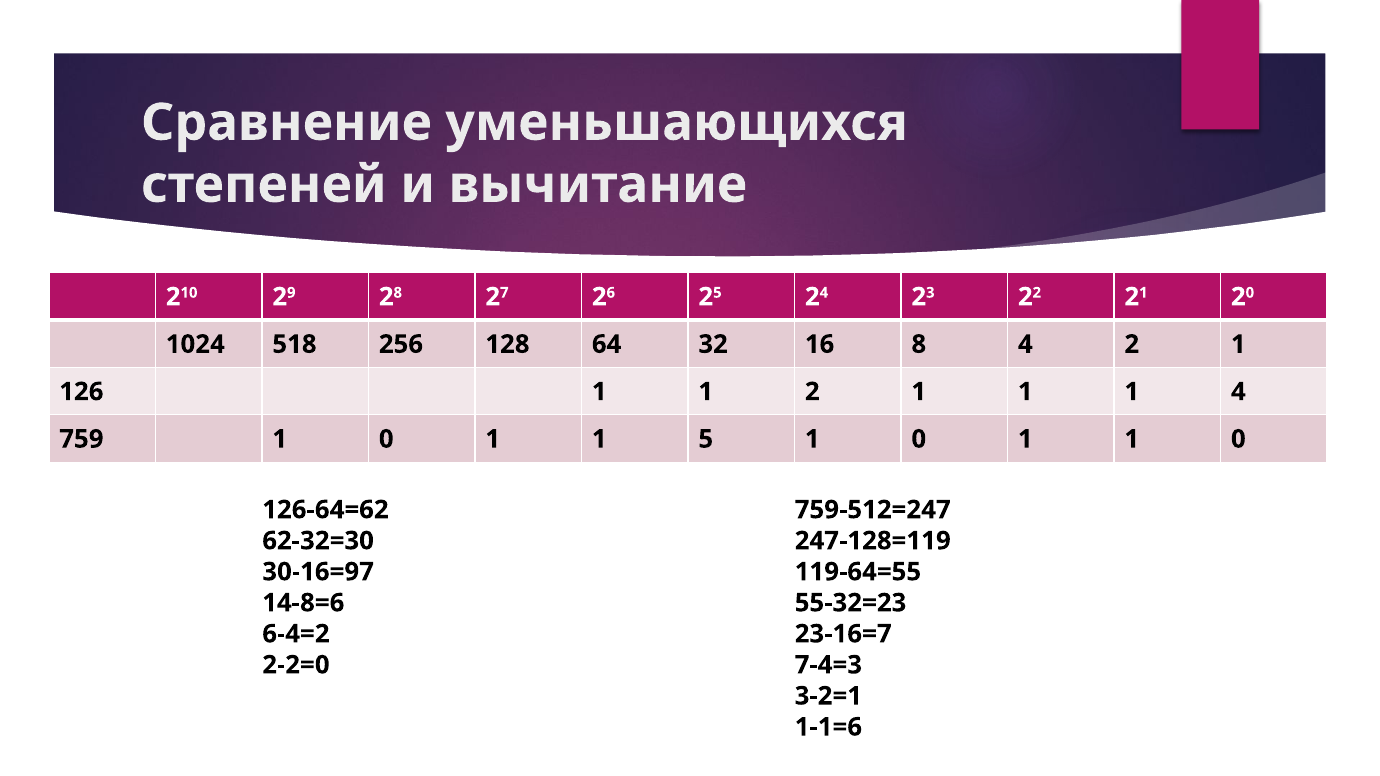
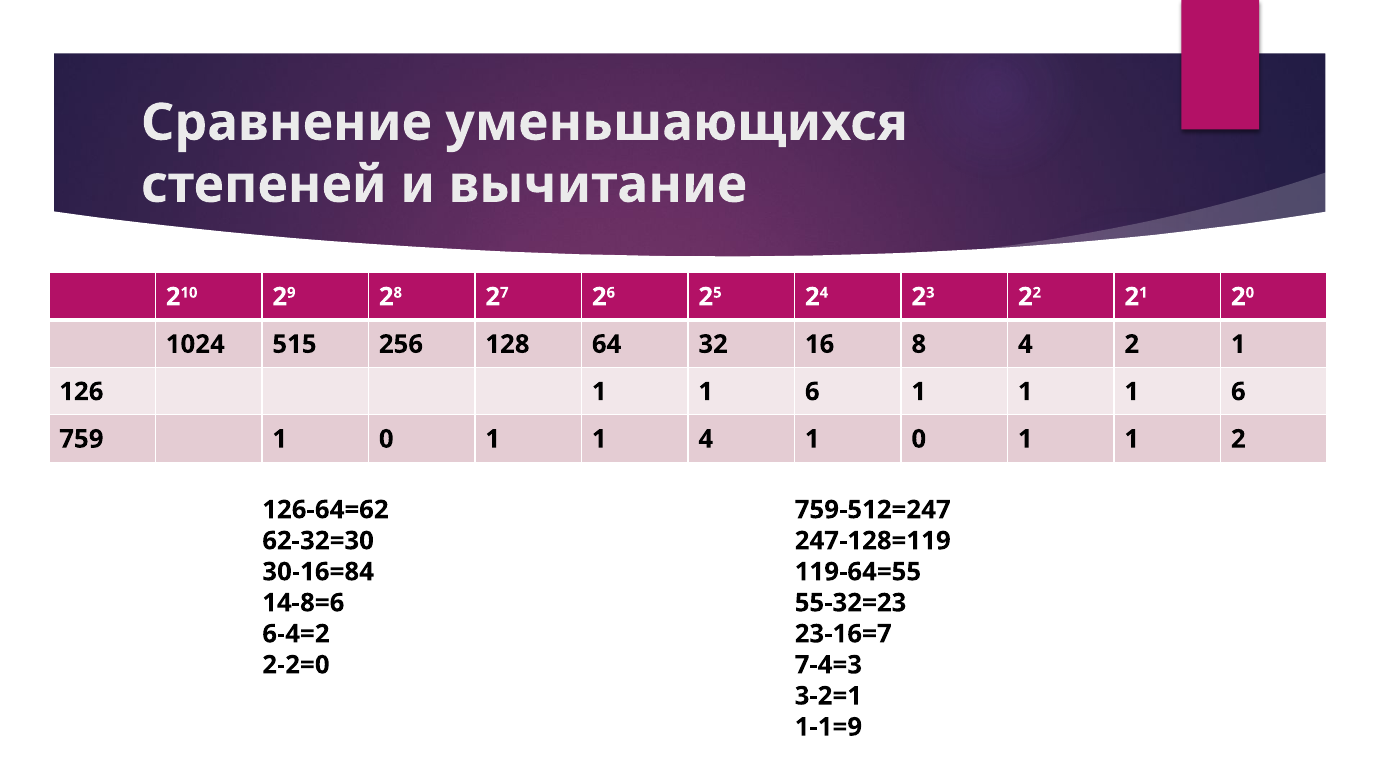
518: 518 -> 515
126 1 1 2: 2 -> 6
1 1 1 4: 4 -> 6
1 5: 5 -> 4
1 1 0: 0 -> 2
30-16=97: 30-16=97 -> 30-16=84
1-1=6: 1-1=6 -> 1-1=9
